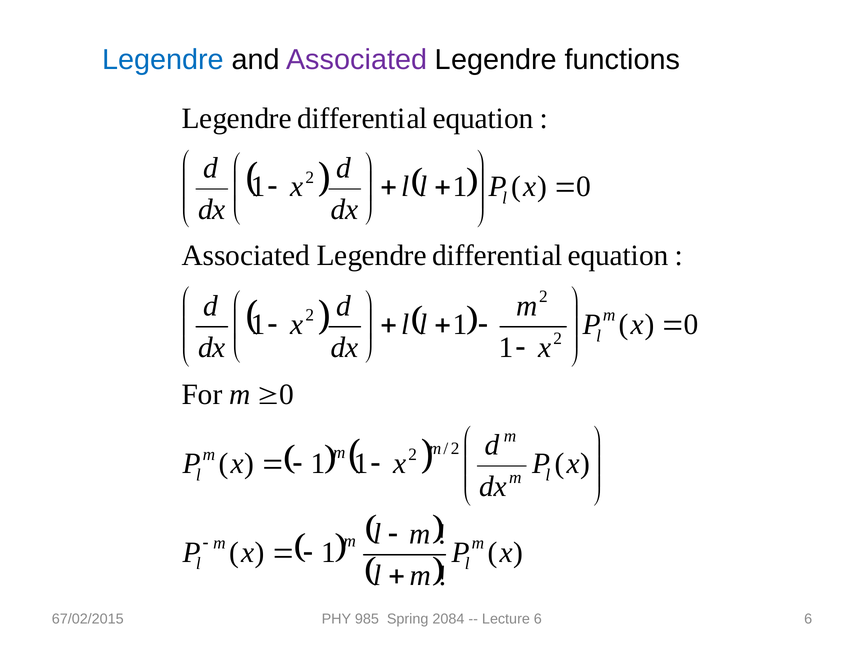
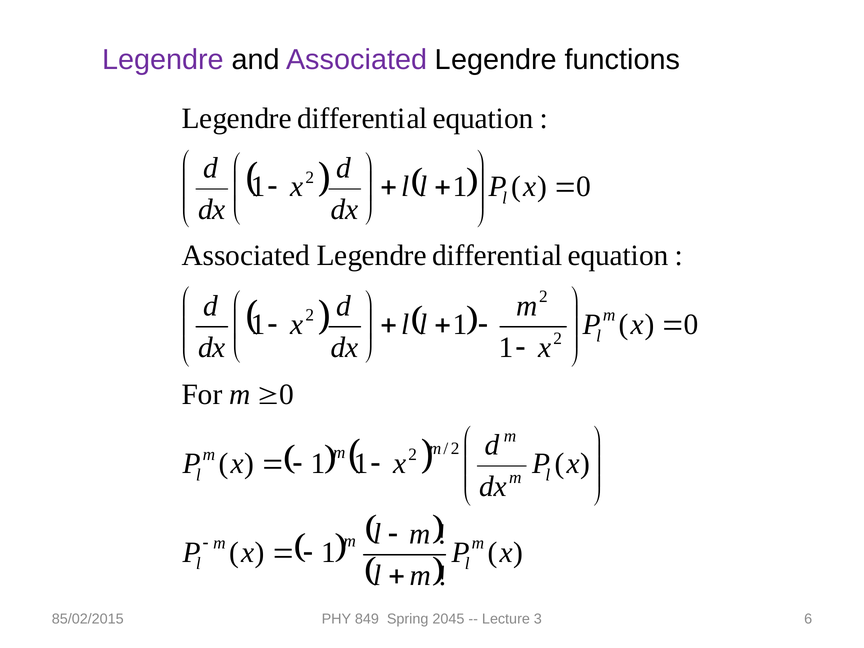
Legendre at (163, 60) colour: blue -> purple
67/02/2015: 67/02/2015 -> 85/02/2015
985: 985 -> 849
2084: 2084 -> 2045
Lecture 6: 6 -> 3
